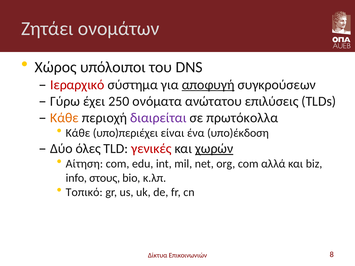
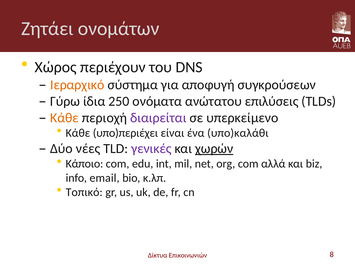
υπόλοιποι: υπόλοιποι -> περιέχουν
Ιεραρχικό colour: red -> orange
αποφυγή underline: present -> none
έχει: έχει -> ίδια
πρωτόκολλα: πρωτόκολλα -> υπερκείμενο
υπο)έκδοση: υπο)έκδοση -> υπο)καλάθι
όλες: όλες -> νέες
γενικές colour: red -> purple
Αίτηση: Αίτηση -> Κάποιο
στους: στους -> email
